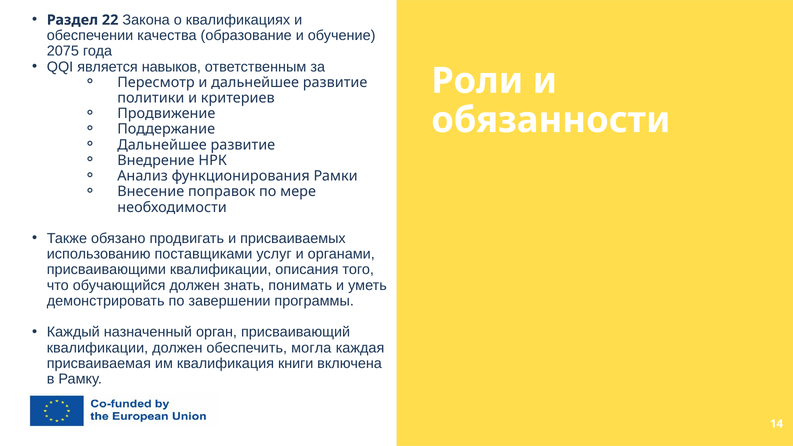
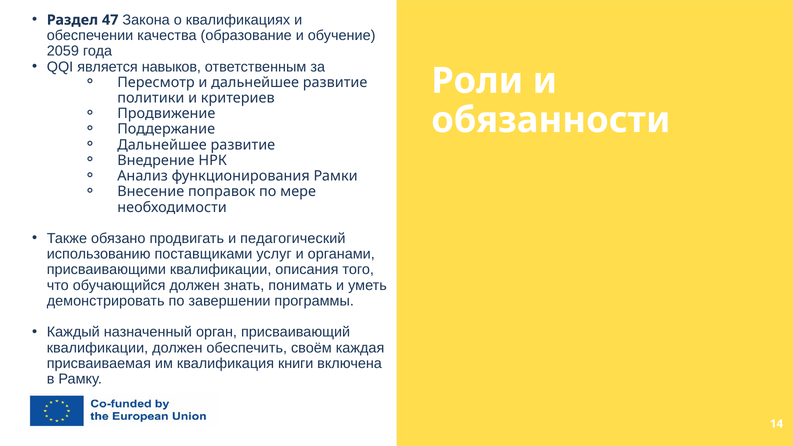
22: 22 -> 47
2075: 2075 -> 2059
присваиваемых: присваиваемых -> педагогический
могла: могла -> своём
